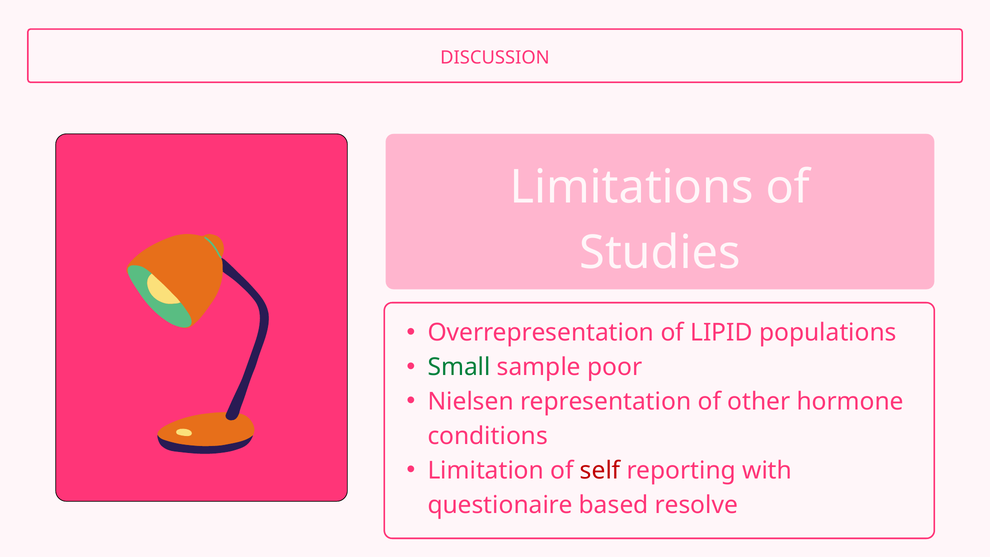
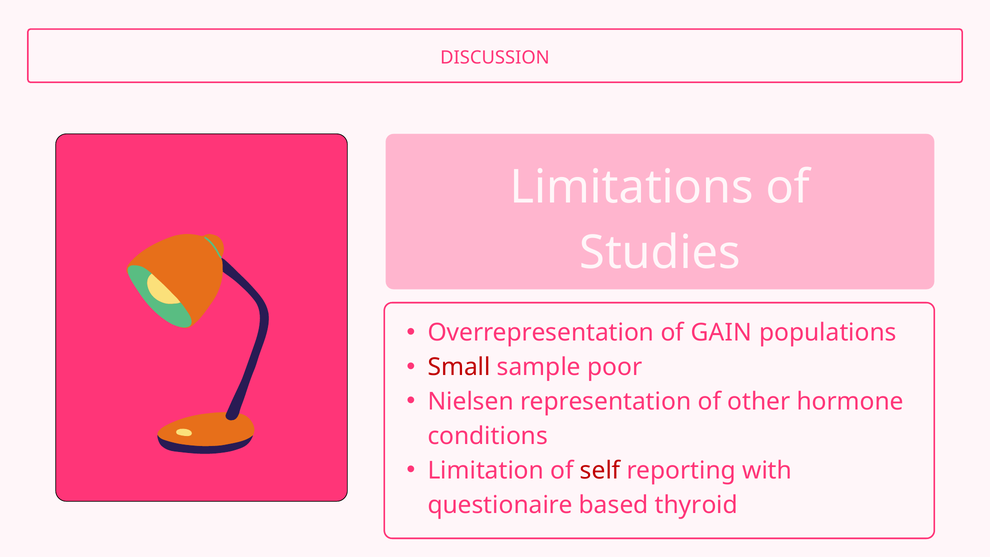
LIPID: LIPID -> GAIN
Small colour: green -> red
resolve: resolve -> thyroid
